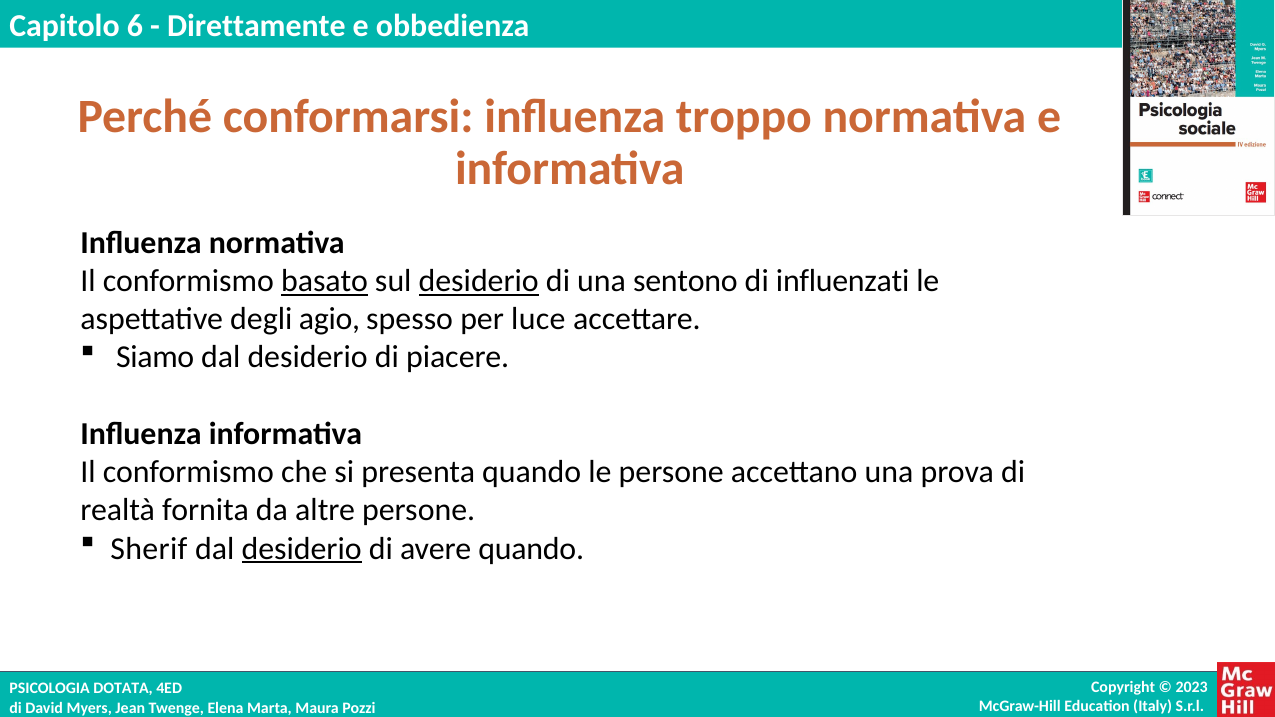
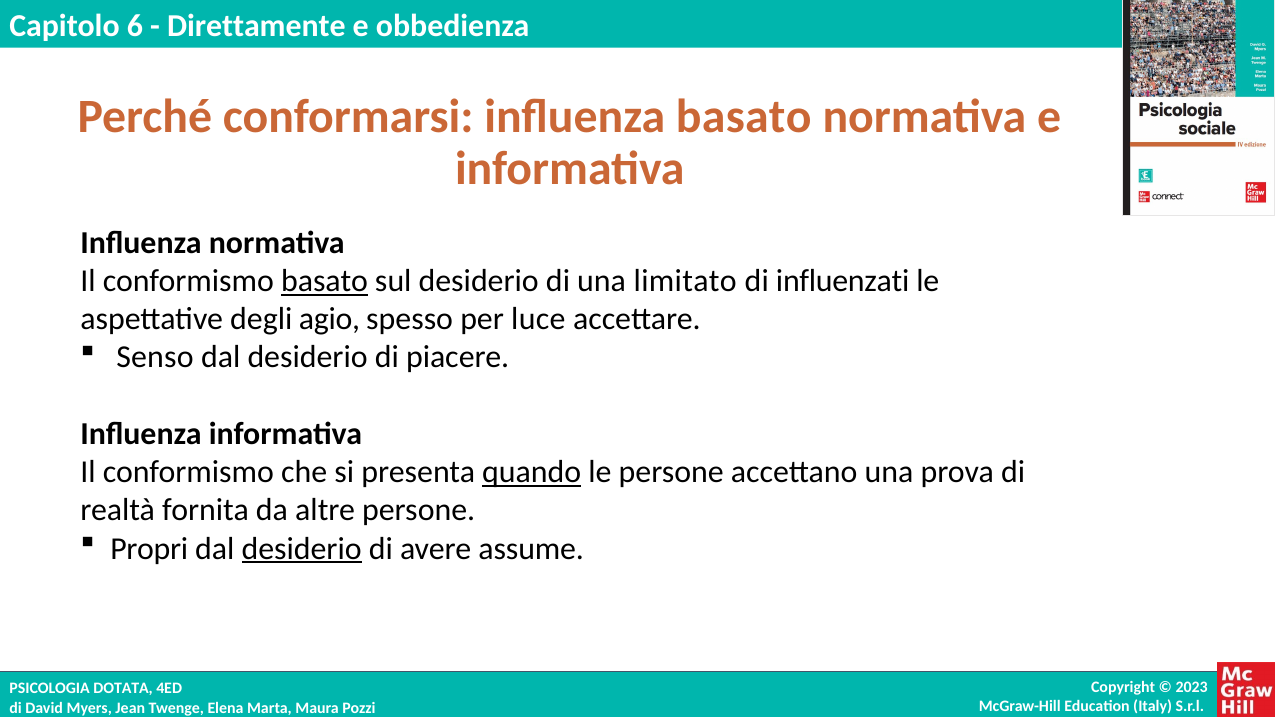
influenza troppo: troppo -> basato
desiderio at (479, 281) underline: present -> none
sentono: sentono -> limitato
Siamo: Siamo -> Senso
quando at (532, 472) underline: none -> present
Sherif: Sherif -> Propri
avere quando: quando -> assume
